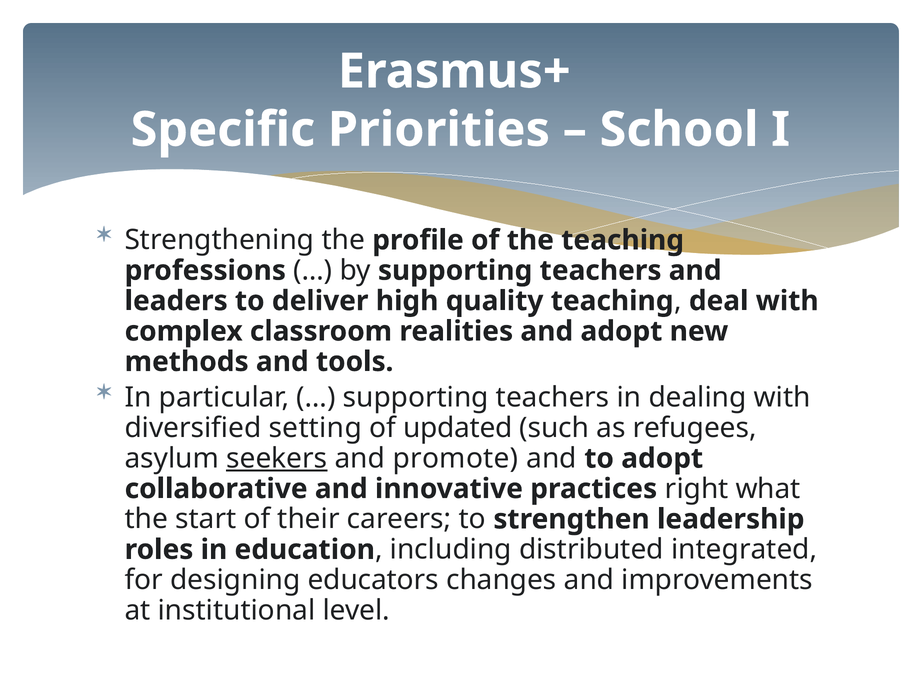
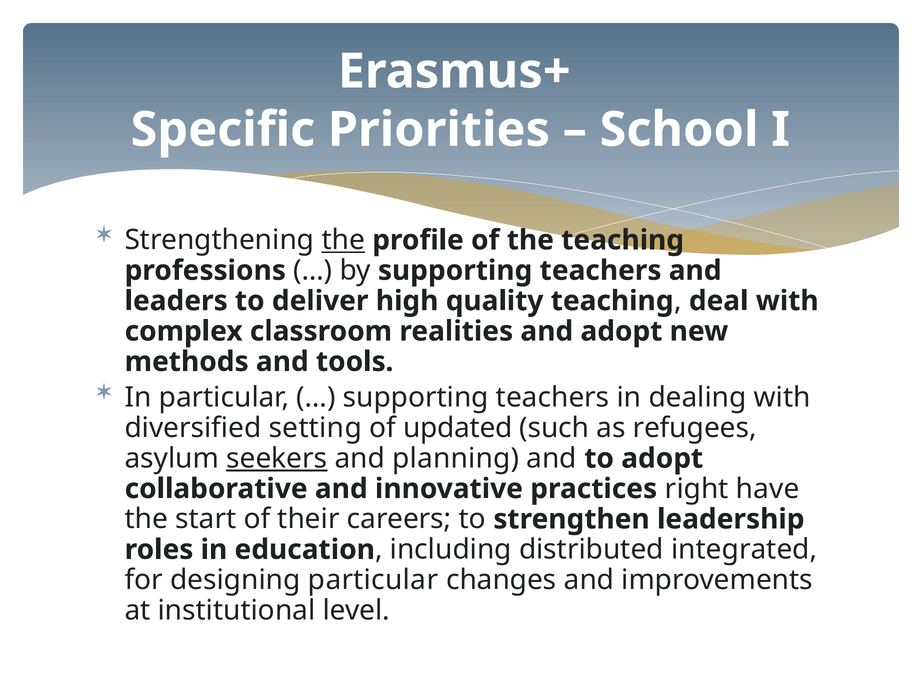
the at (343, 240) underline: none -> present
promote: promote -> planning
what: what -> have
designing educators: educators -> particular
